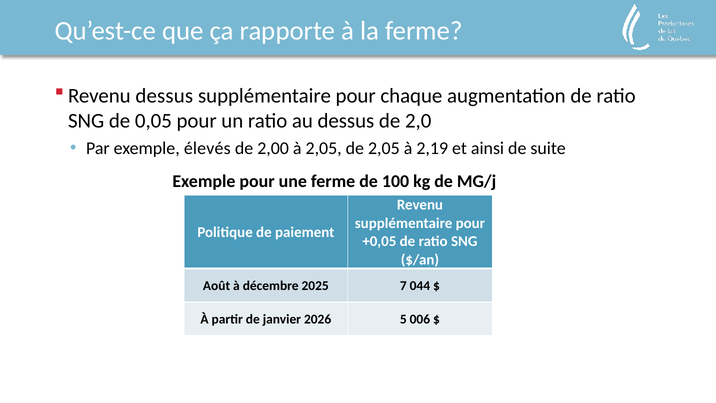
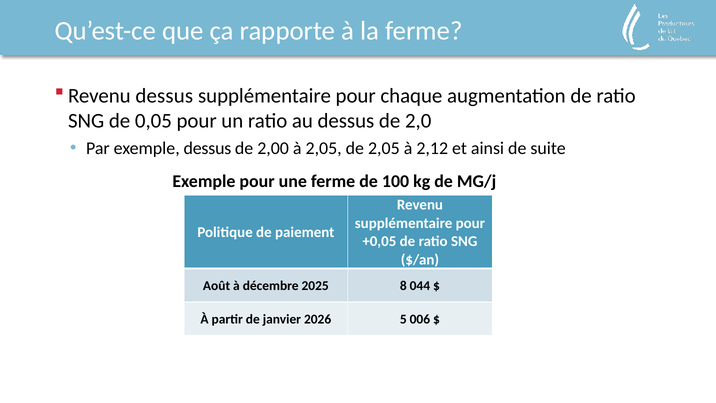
exemple élevés: élevés -> dessus
2,19: 2,19 -> 2,12
7: 7 -> 8
